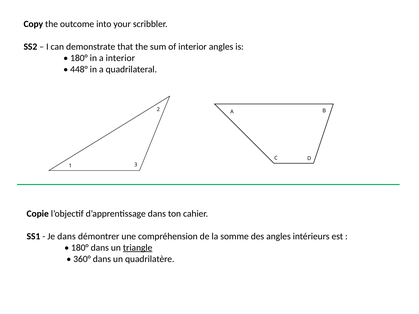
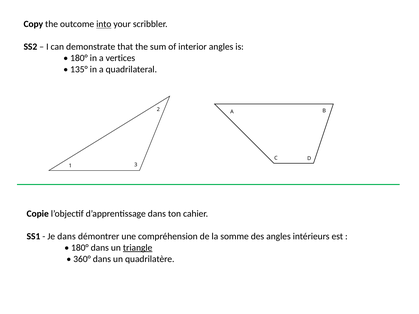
into underline: none -> present
a interior: interior -> vertices
448°: 448° -> 135°
